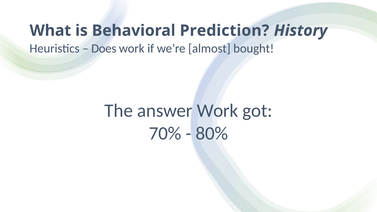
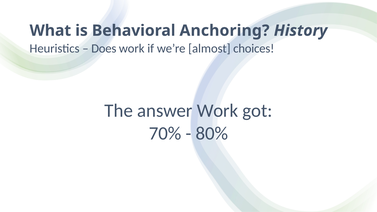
Prediction: Prediction -> Anchoring
bought: bought -> choices
